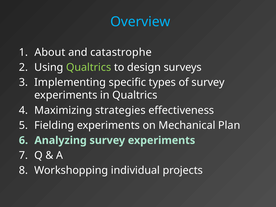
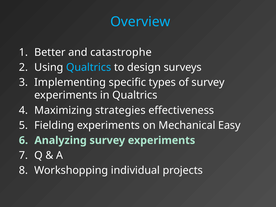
About: About -> Better
Qualtrics at (89, 67) colour: light green -> light blue
Plan: Plan -> Easy
